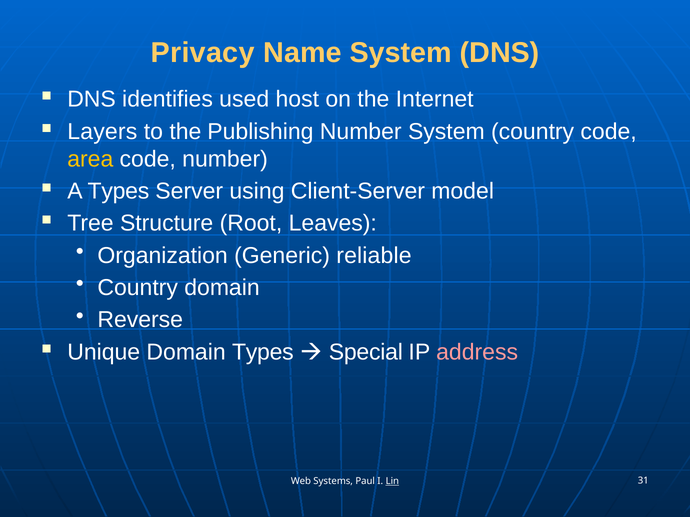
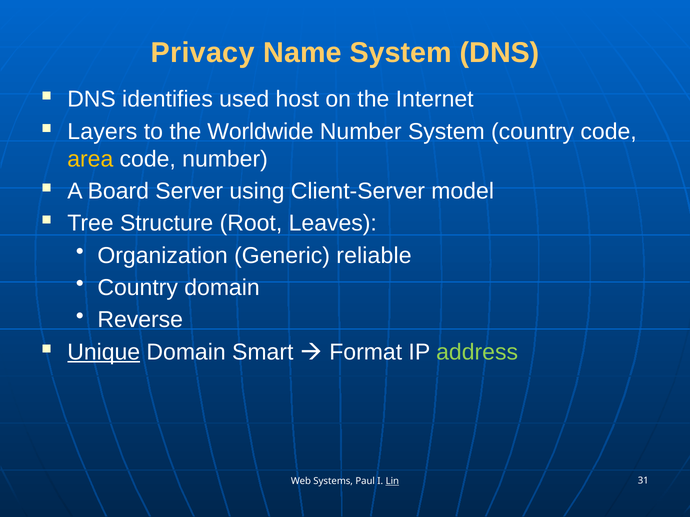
Publishing: Publishing -> Worldwide
A Types: Types -> Board
Unique underline: none -> present
Domain Types: Types -> Smart
Special: Special -> Format
address colour: pink -> light green
